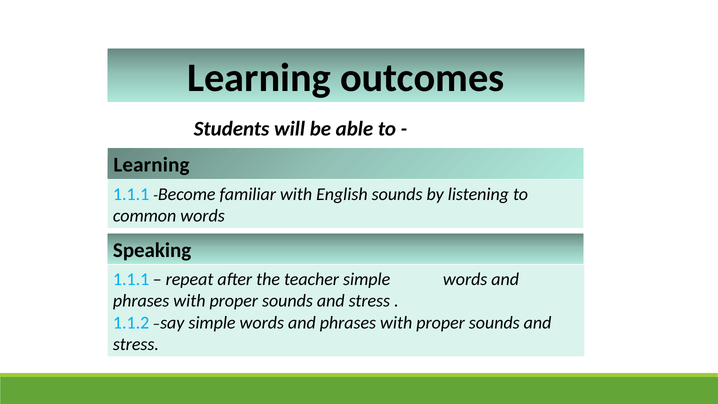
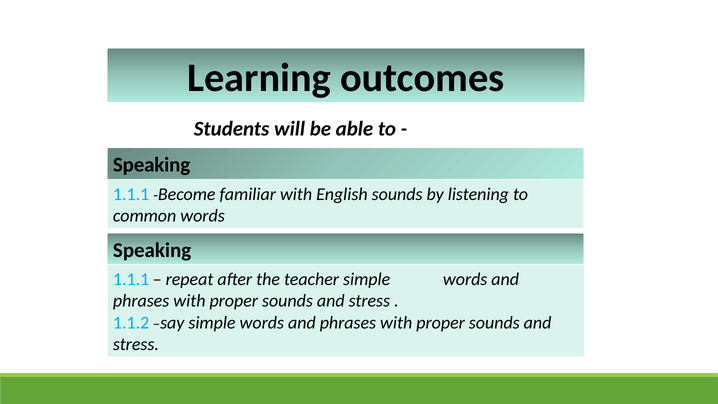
Learning at (151, 165): Learning -> Speaking
